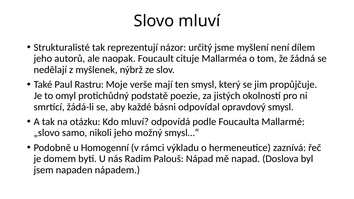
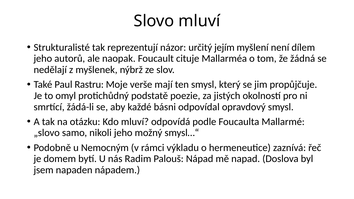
jsme: jsme -> jejím
Homogenní: Homogenní -> Nemocným
